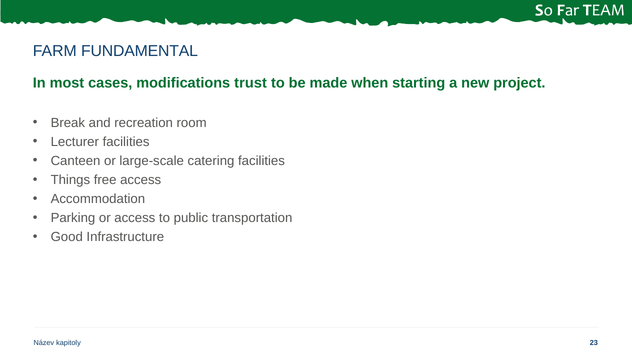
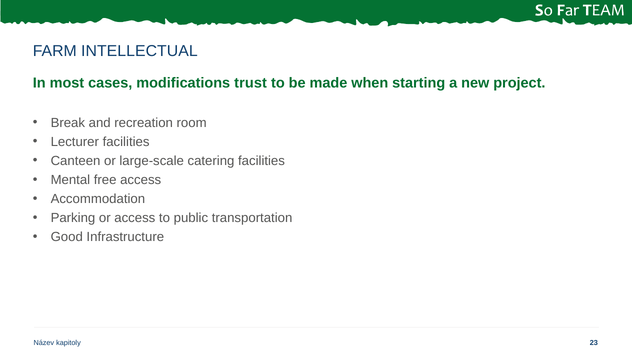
FUNDAMENTAL: FUNDAMENTAL -> INTELLECTUAL
Things: Things -> Mental
